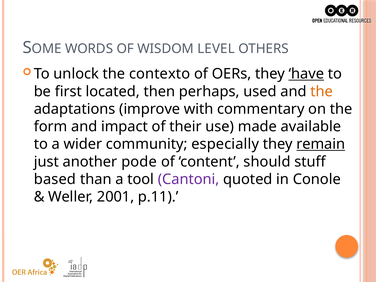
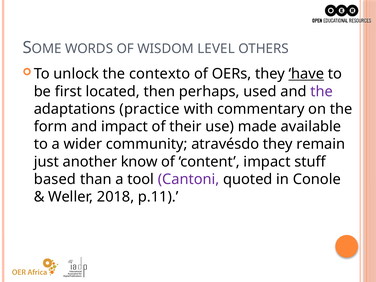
the at (322, 91) colour: orange -> purple
improve: improve -> practice
especially: especially -> atravésdo
remain underline: present -> none
pode: pode -> know
content should: should -> impact
2001: 2001 -> 2018
